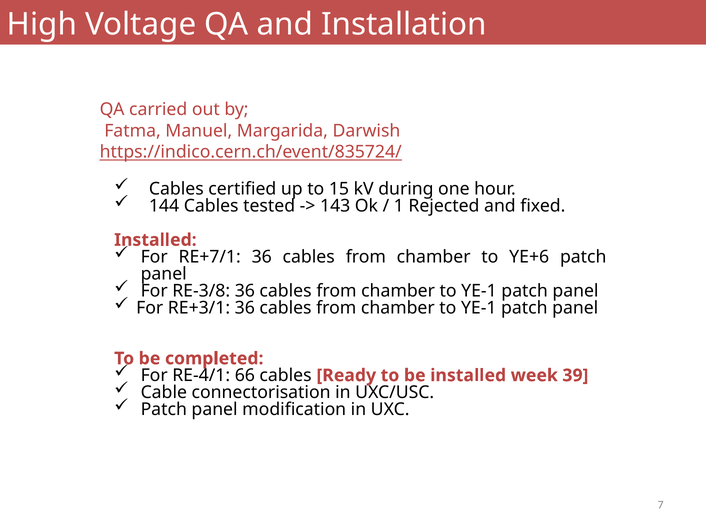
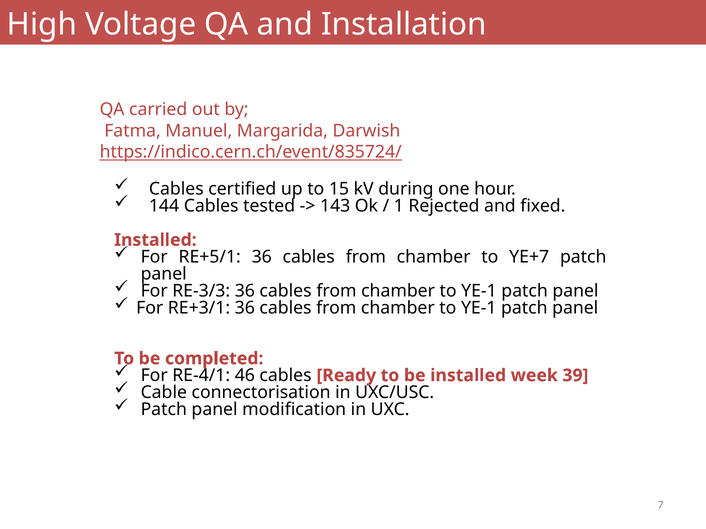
RE+7/1: RE+7/1 -> RE+5/1
YE+6: YE+6 -> YE+7
RE-3/8: RE-3/8 -> RE-3/3
66: 66 -> 46
